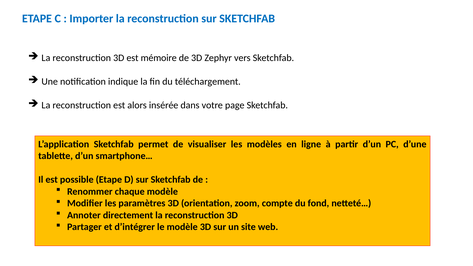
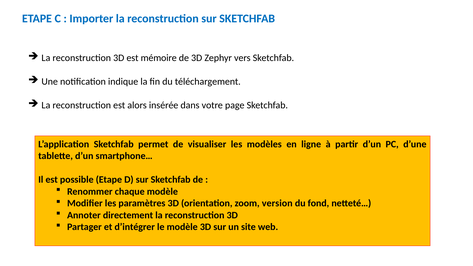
compte: compte -> version
